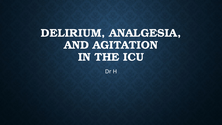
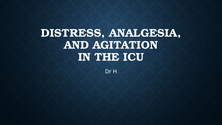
DELIRIUM: DELIRIUM -> DISTRESS
